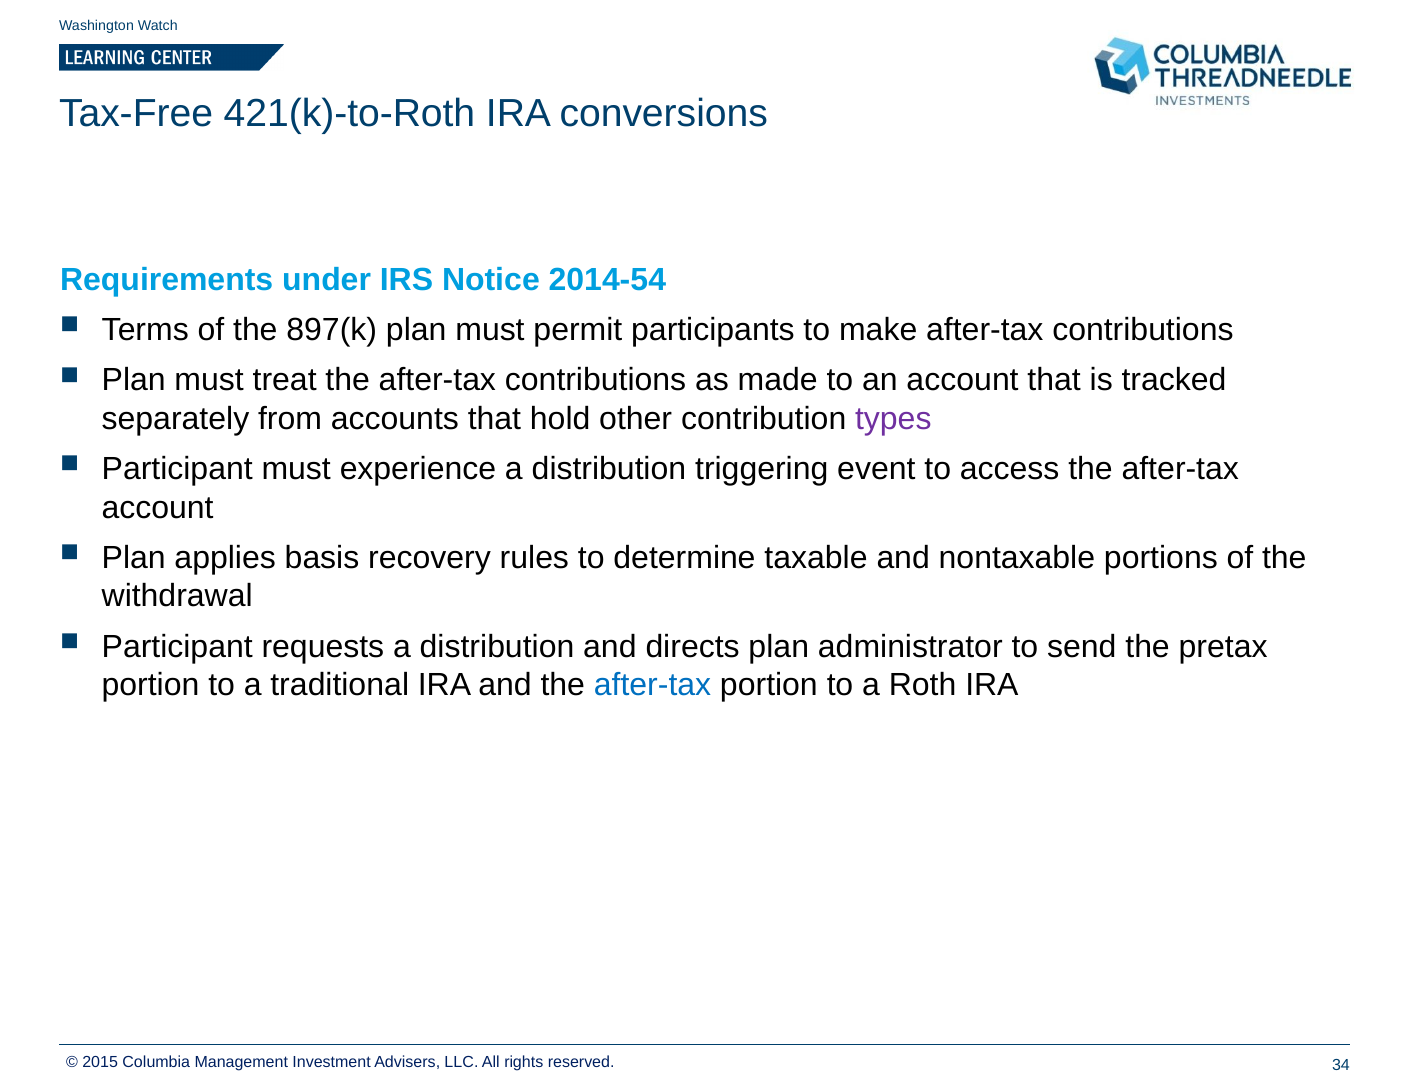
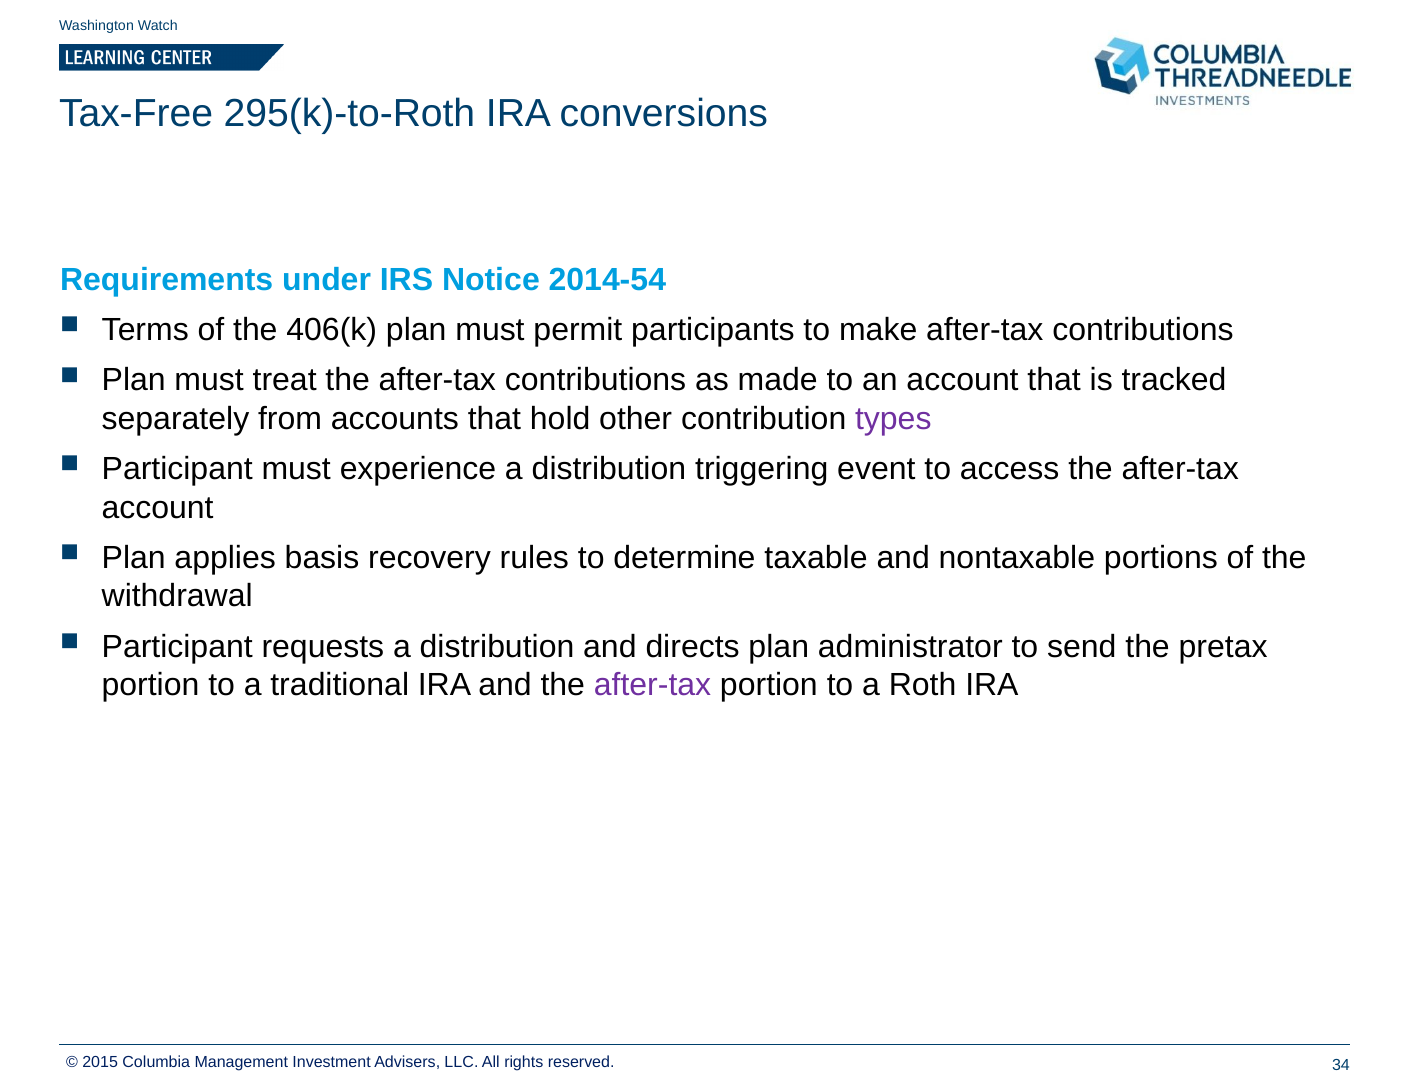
421(k)-to-Roth: 421(k)-to-Roth -> 295(k)-to-Roth
897(k: 897(k -> 406(k
after-tax at (653, 685) colour: blue -> purple
